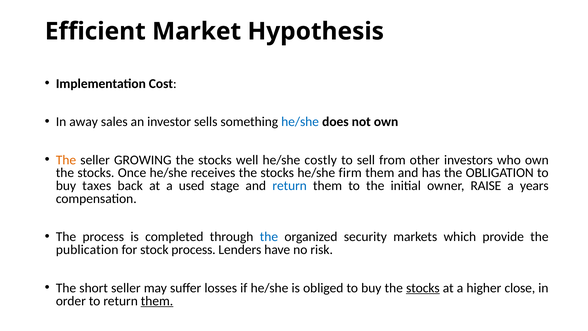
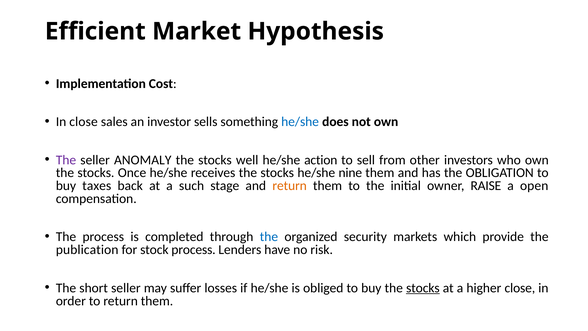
In away: away -> close
The at (66, 160) colour: orange -> purple
GROWING: GROWING -> ANOMALY
costly: costly -> action
firm: firm -> nine
used: used -> such
return at (290, 186) colour: blue -> orange
years: years -> open
them at (157, 301) underline: present -> none
